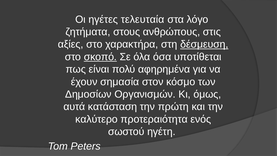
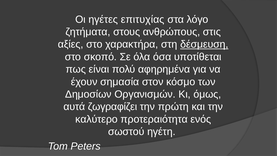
τελευταία: τελευταία -> επιτυχίας
σκοπό underline: present -> none
κατάσταση: κατάσταση -> ζωγραφίζει
